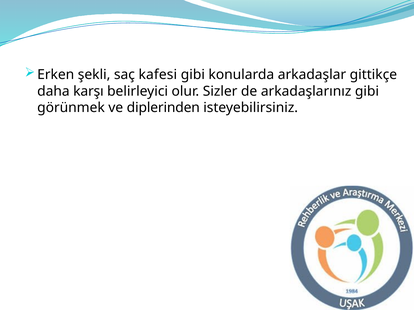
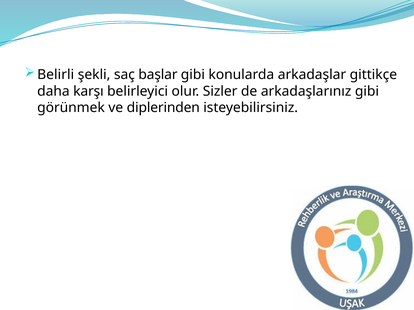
Erken: Erken -> Belirli
kafesi: kafesi -> başlar
